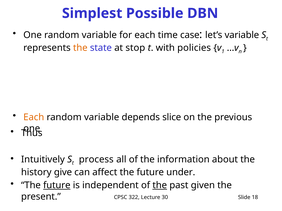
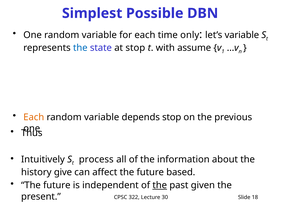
case: case -> only
the at (80, 48) colour: orange -> blue
policies: policies -> assume
depends slice: slice -> stop
under: under -> based
future at (57, 186) underline: present -> none
